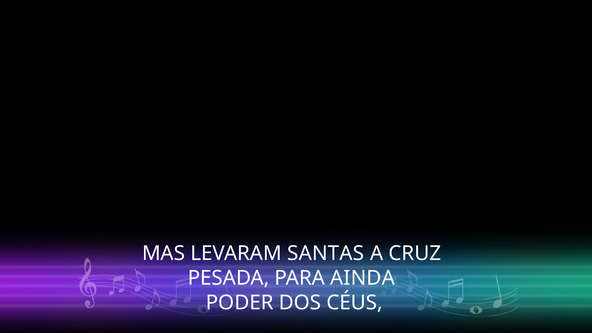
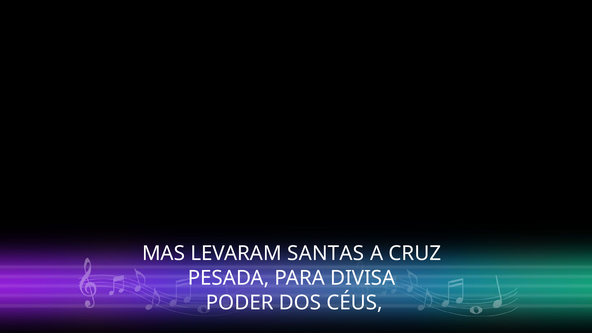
AINDA: AINDA -> DIVISA
